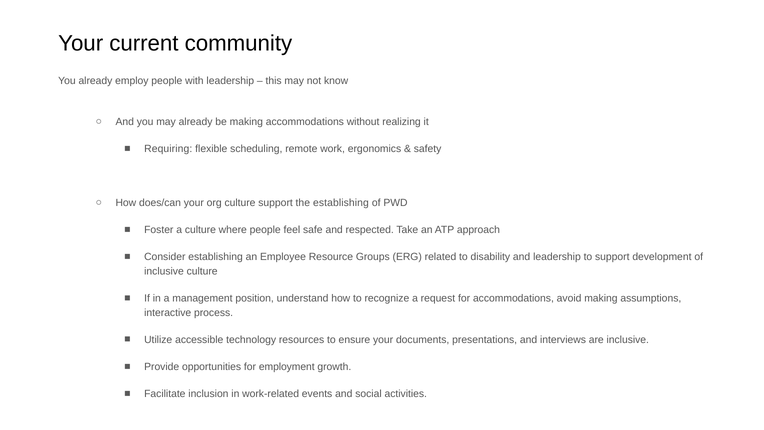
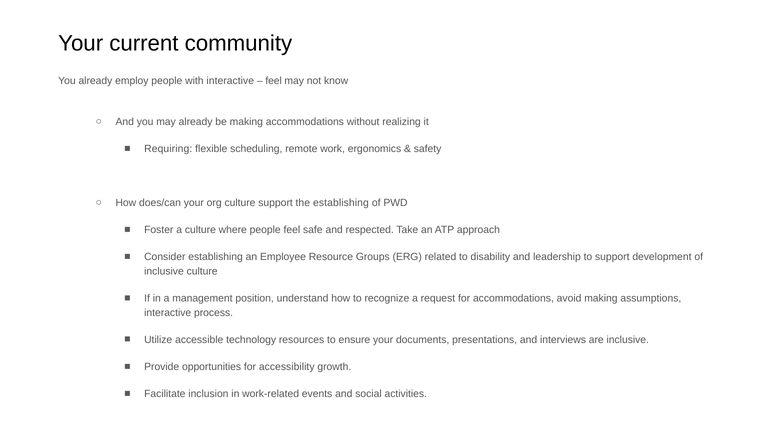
with leadership: leadership -> interactive
this at (274, 81): this -> feel
employment: employment -> accessibility
